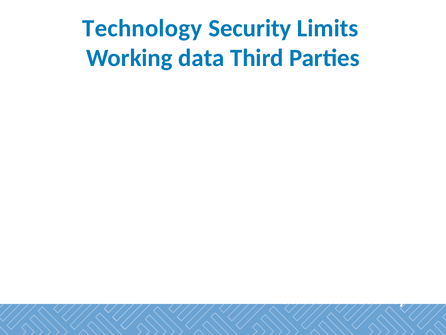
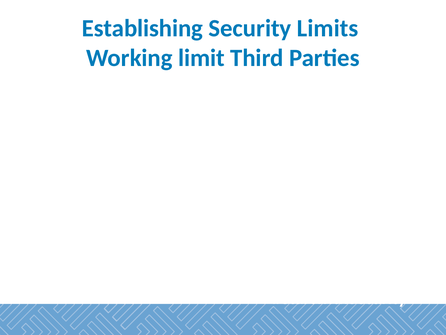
Technology: Technology -> Establishing
data: data -> limit
